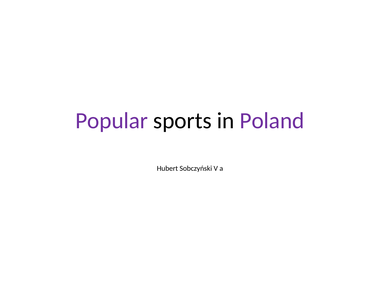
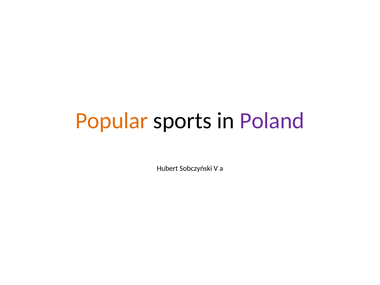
Popular colour: purple -> orange
